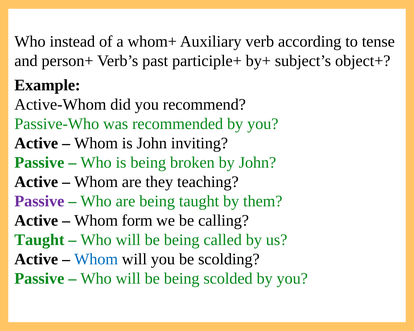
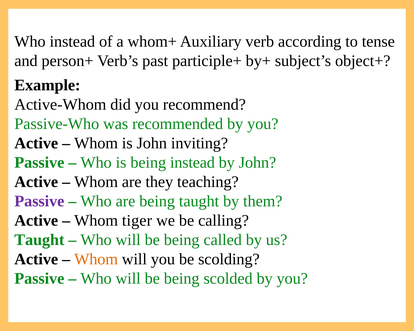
being broken: broken -> instead
form: form -> tiger
Whom at (96, 259) colour: blue -> orange
